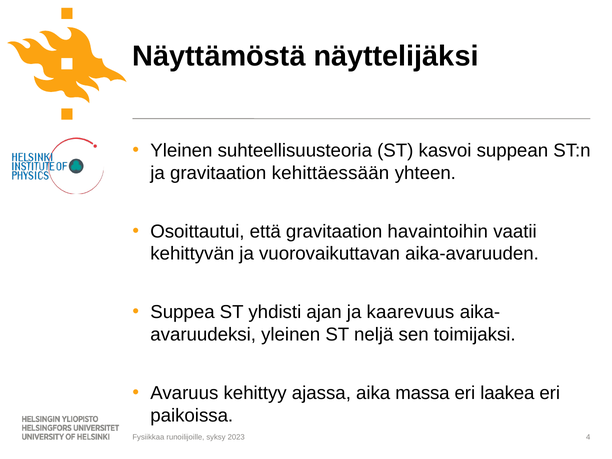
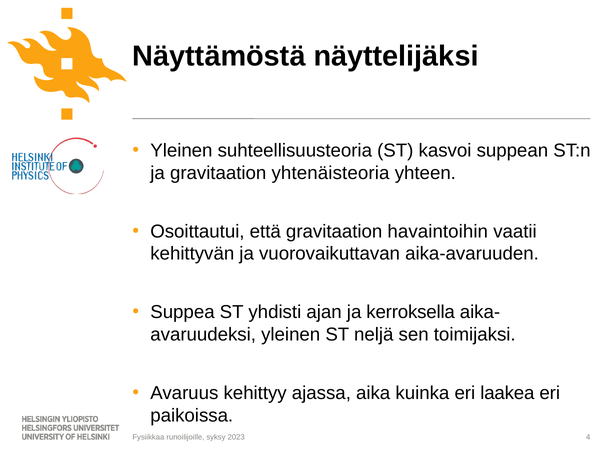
kehittäessään: kehittäessään -> yhtenäisteoria
kaarevuus: kaarevuus -> kerroksella
massa: massa -> kuinka
